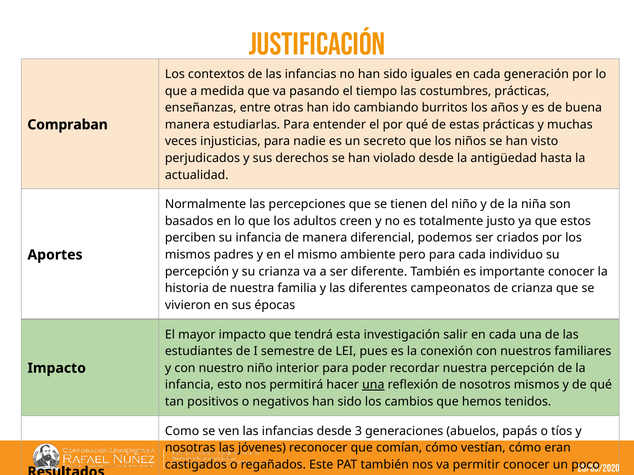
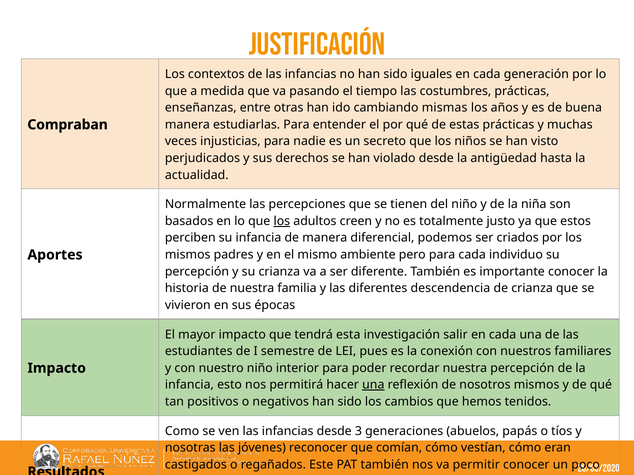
burritos: burritos -> mismas
los at (282, 221) underline: none -> present
campeonatos: campeonatos -> descendencia
